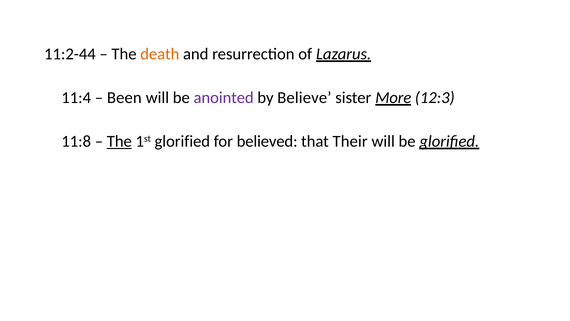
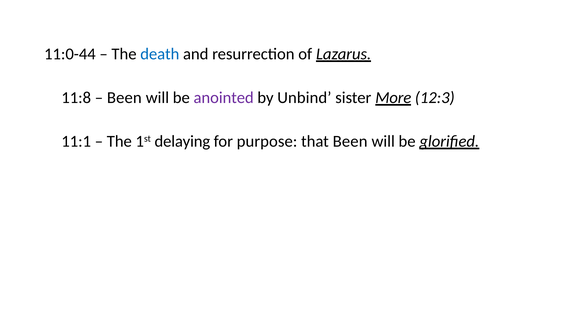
11:2-44: 11:2-44 -> 11:0-44
death colour: orange -> blue
11:4: 11:4 -> 11:8
Believe: Believe -> Unbind
11:8: 11:8 -> 11:1
The at (119, 141) underline: present -> none
1st glorified: glorified -> delaying
believed: believed -> purpose
that Their: Their -> Been
